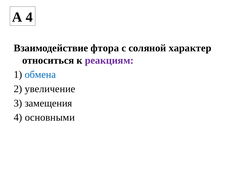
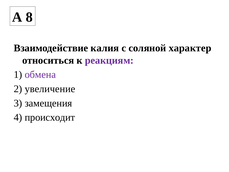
А 4: 4 -> 8
фтора: фтора -> калия
обмена colour: blue -> purple
основными: основными -> происходит
